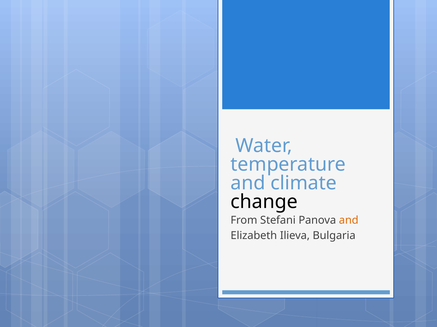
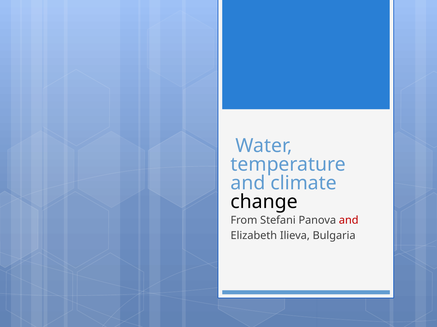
and at (349, 221) colour: orange -> red
